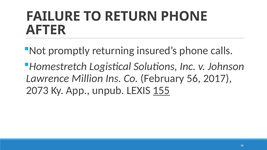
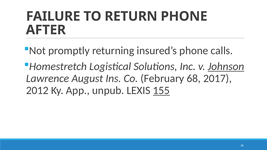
Johnson underline: none -> present
Million: Million -> August
56: 56 -> 68
2073: 2073 -> 2012
